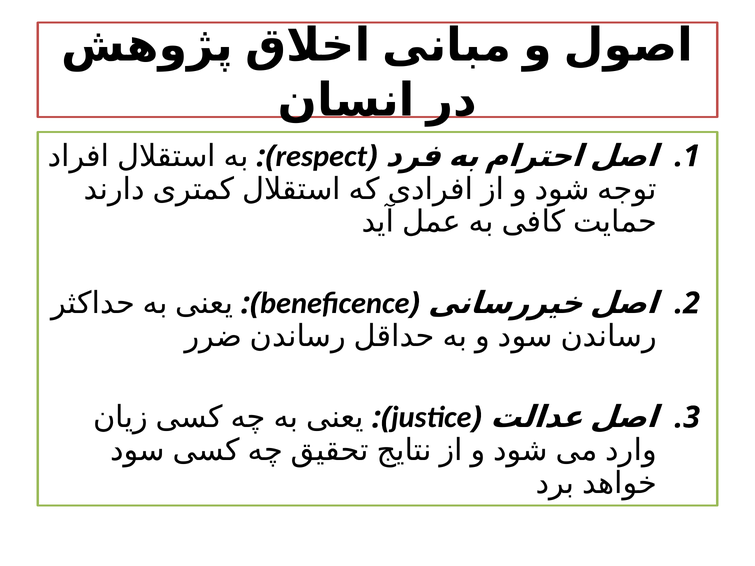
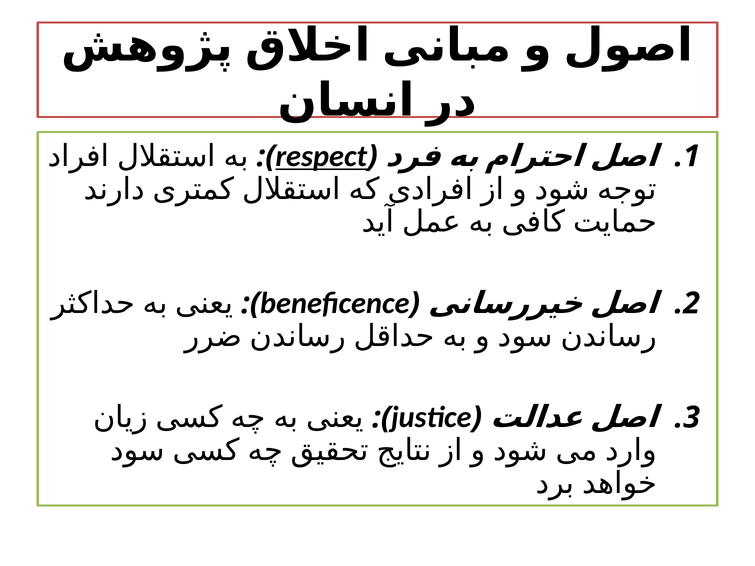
respect underline: none -> present
